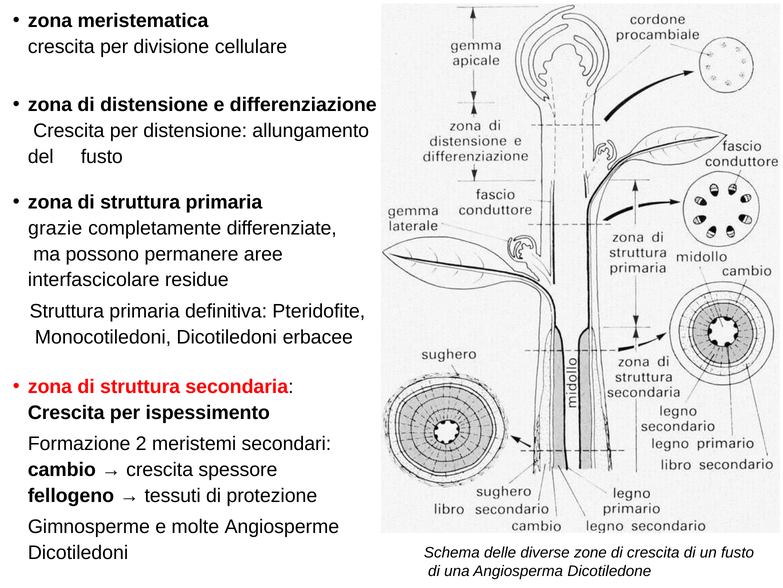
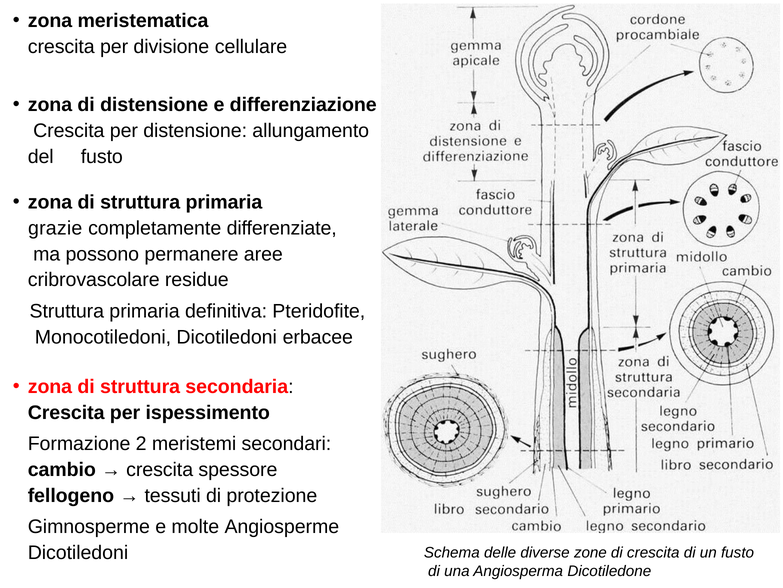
interfascicolare: interfascicolare -> cribrovascolare
